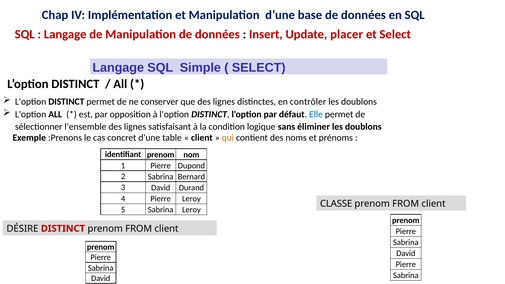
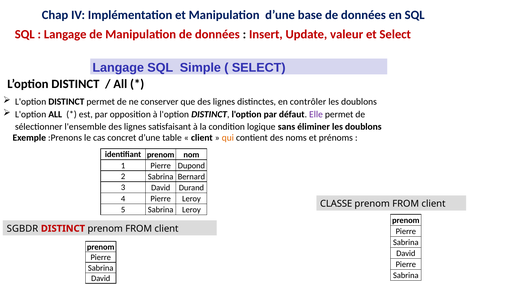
placer: placer -> valeur
Elle colour: blue -> purple
DÉSIRE: DÉSIRE -> SGBDR
